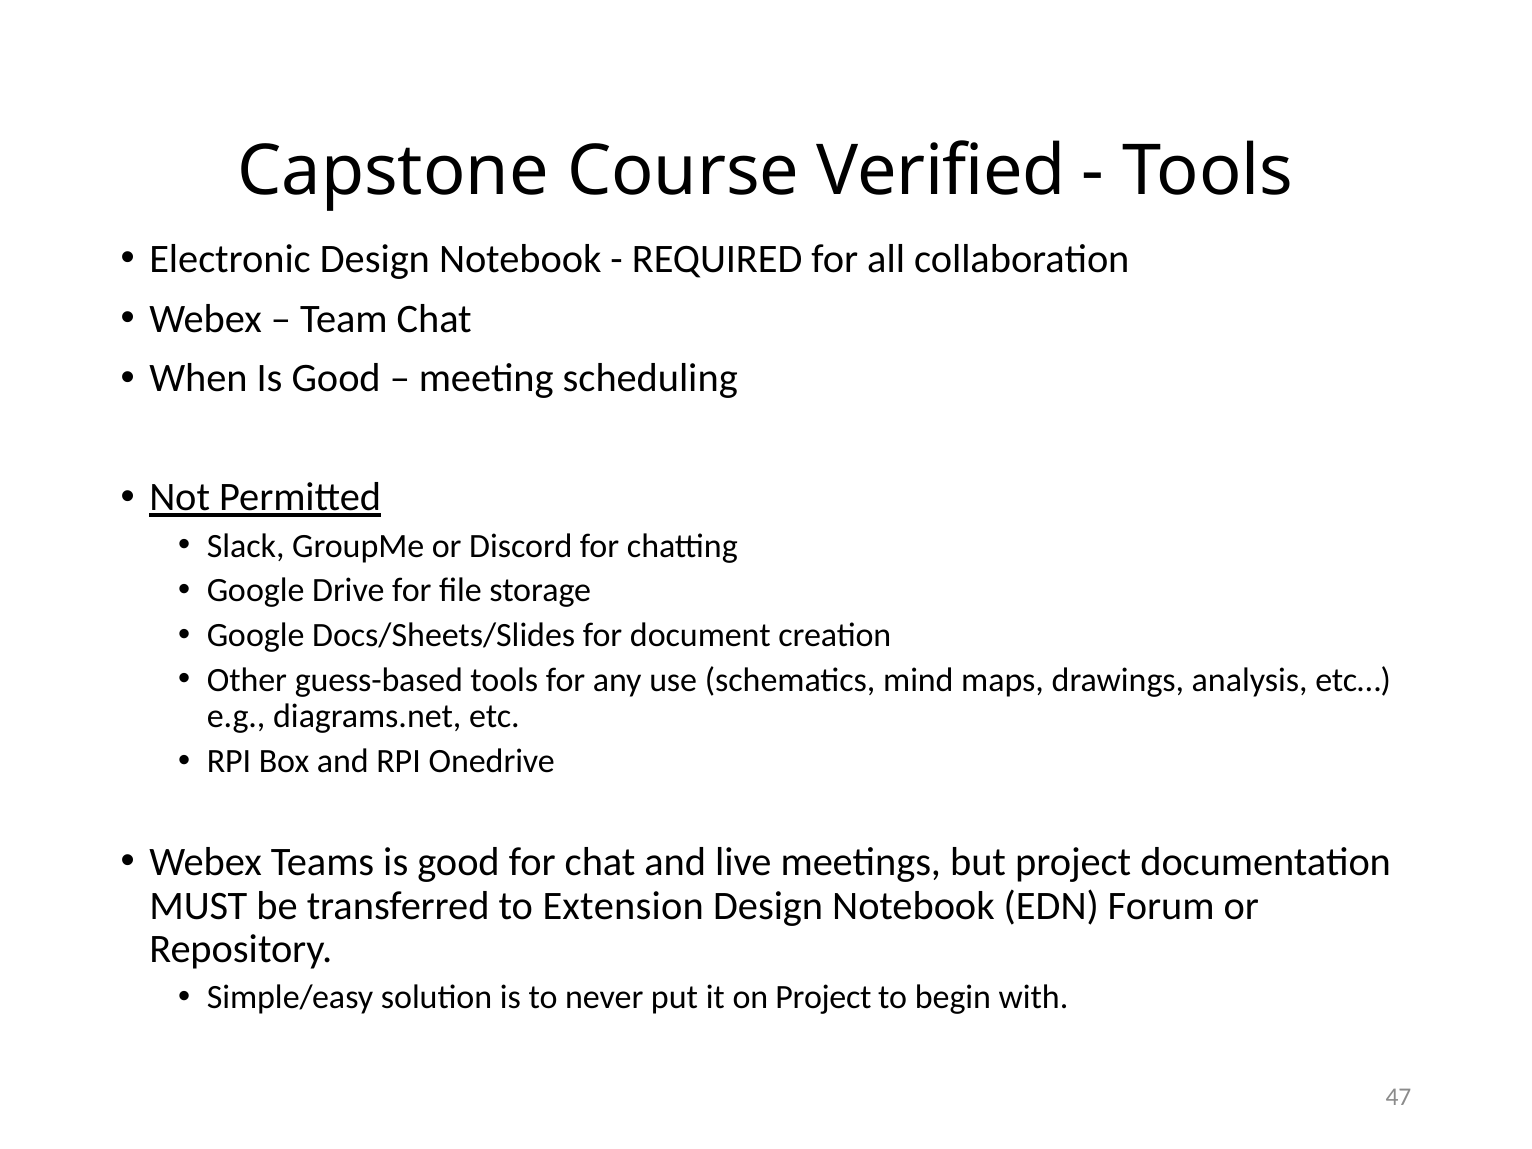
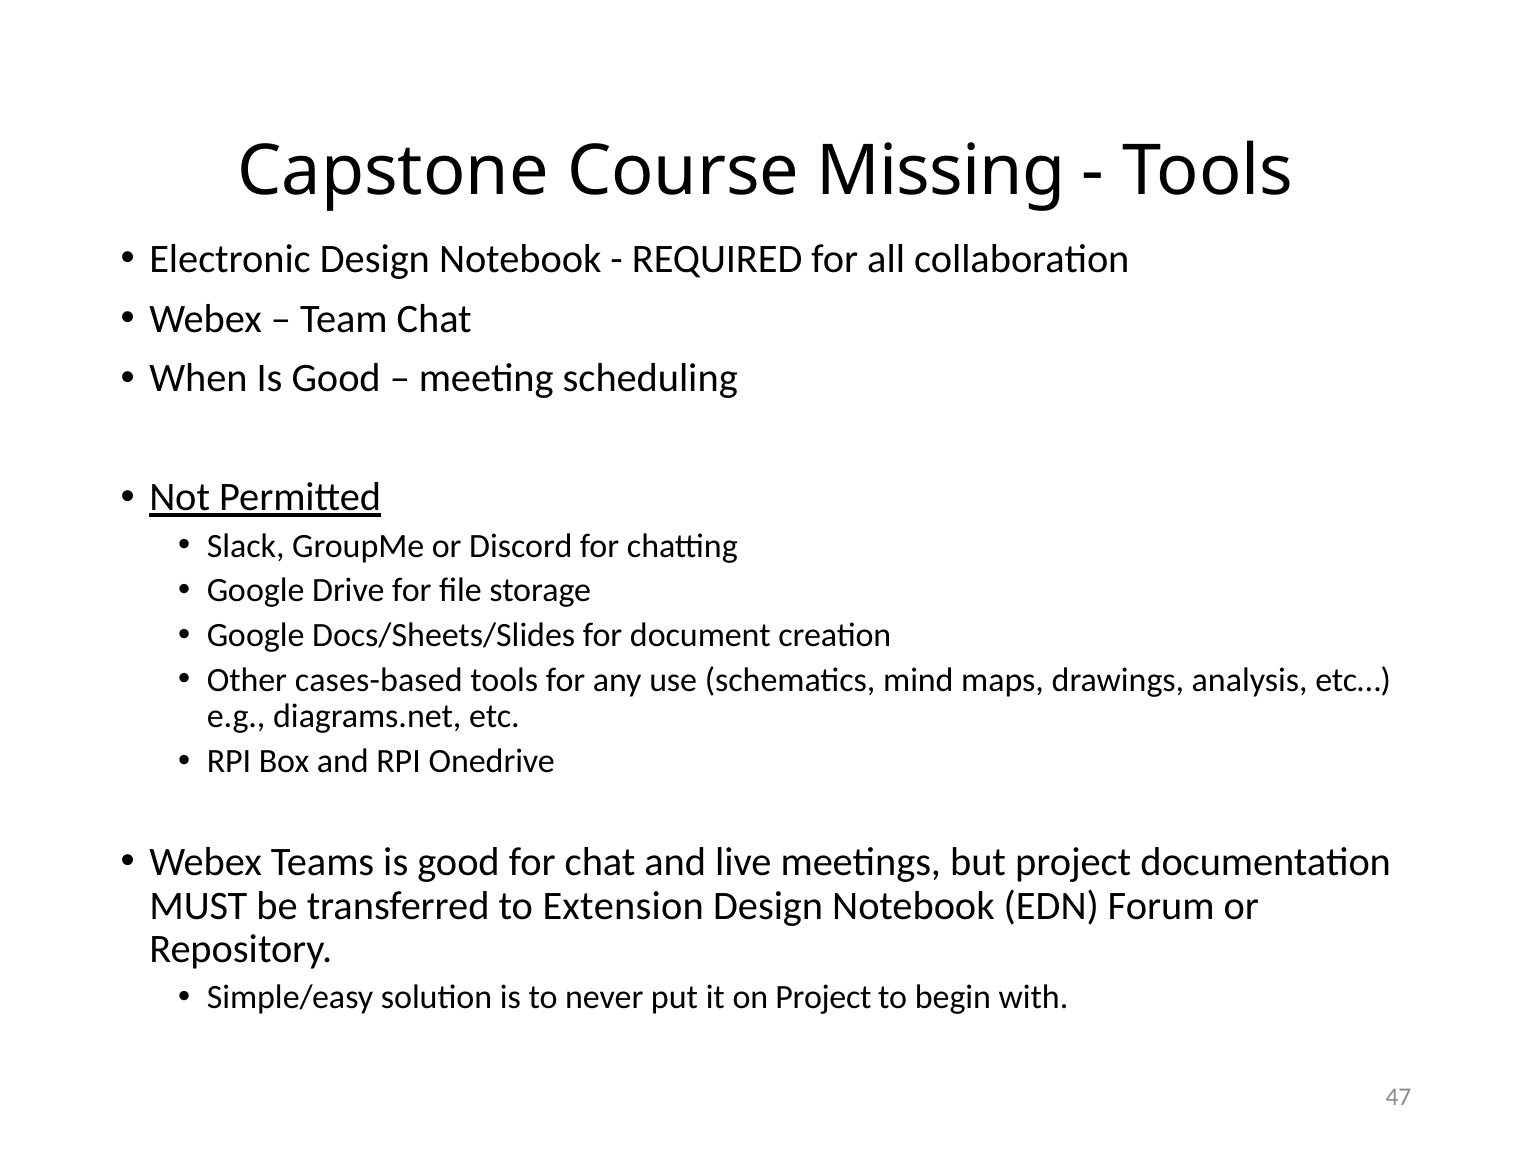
Verified: Verified -> Missing
guess-based: guess-based -> cases-based
